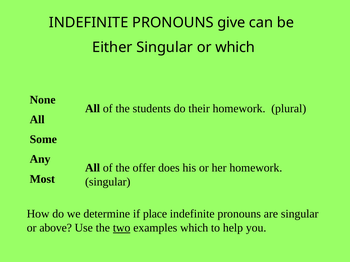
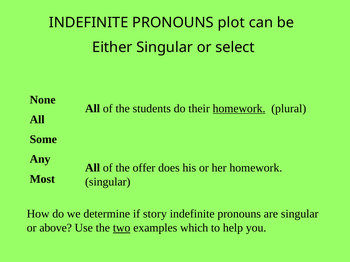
give: give -> plot
or which: which -> select
homework at (239, 109) underline: none -> present
place: place -> story
